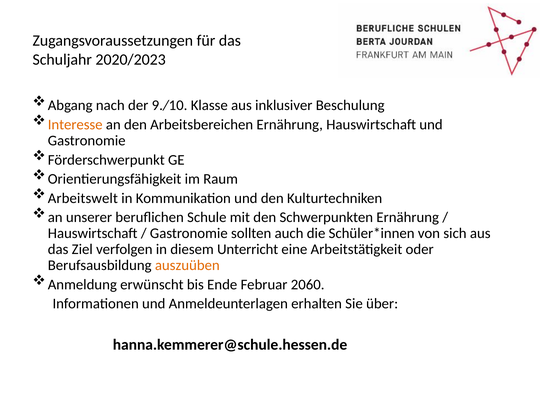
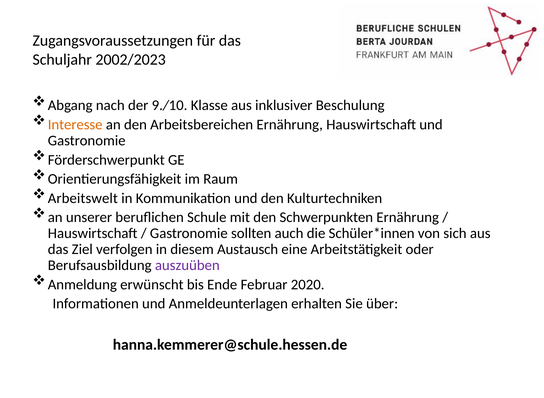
2020/2023: 2020/2023 -> 2002/2023
Unterricht: Unterricht -> Austausch
auszuüben colour: orange -> purple
2060: 2060 -> 2020
